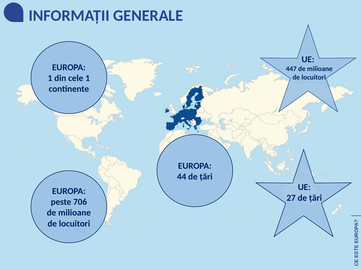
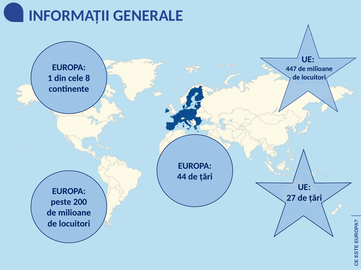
cele 1: 1 -> 8
706: 706 -> 200
